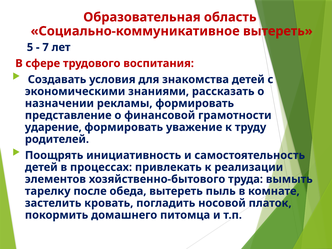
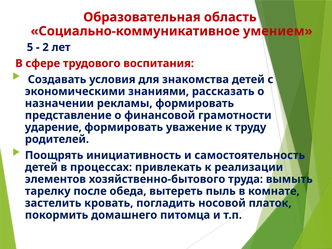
Социально-коммуникативное вытереть: вытереть -> умением
7: 7 -> 2
